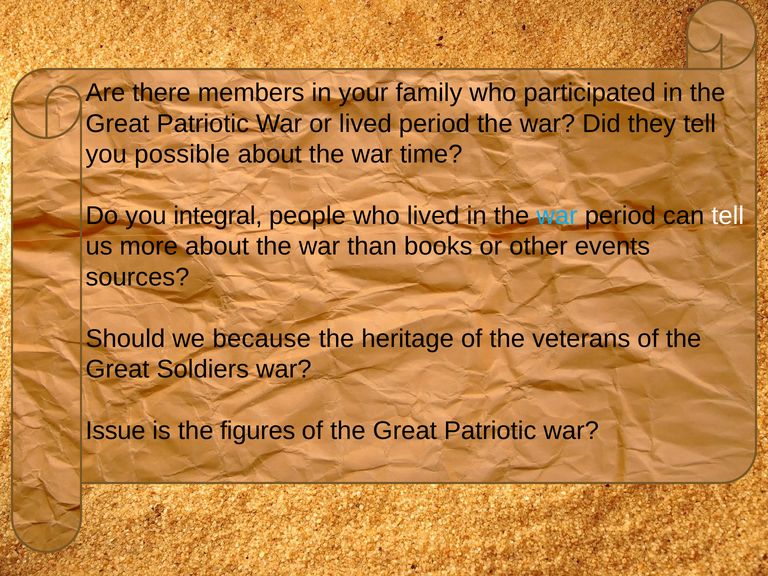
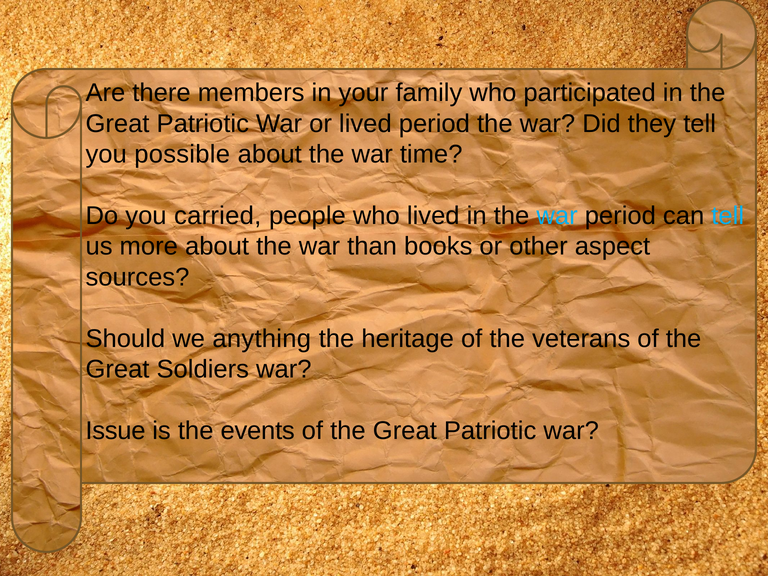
integral: integral -> carried
tell at (728, 216) colour: white -> light blue
events: events -> aspect
because: because -> anything
figures: figures -> events
